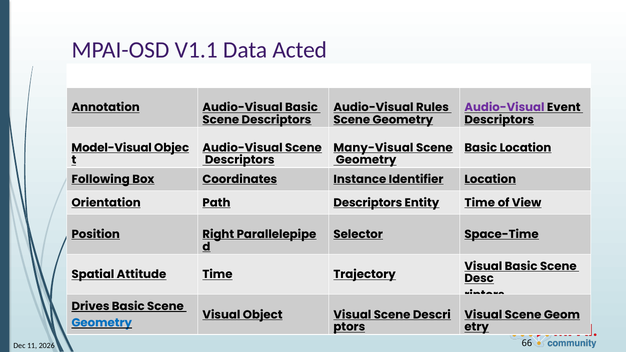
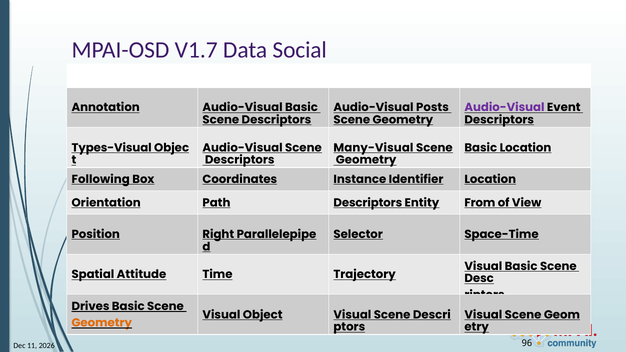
V1.1: V1.1 -> V1.7
Acted: Acted -> Social
Rules: Rules -> Posts
Model-Visual: Model-Visual -> Types-Visual
Entity Time: Time -> From
Geometry at (102, 323) colour: blue -> orange
66: 66 -> 96
